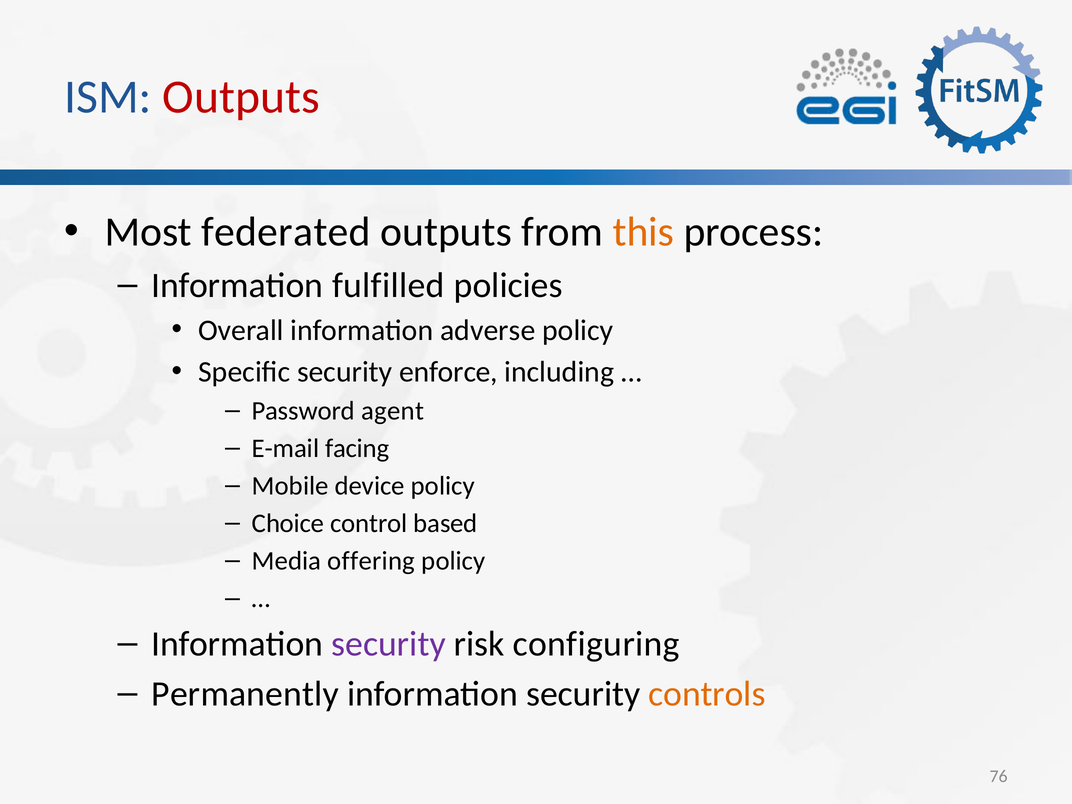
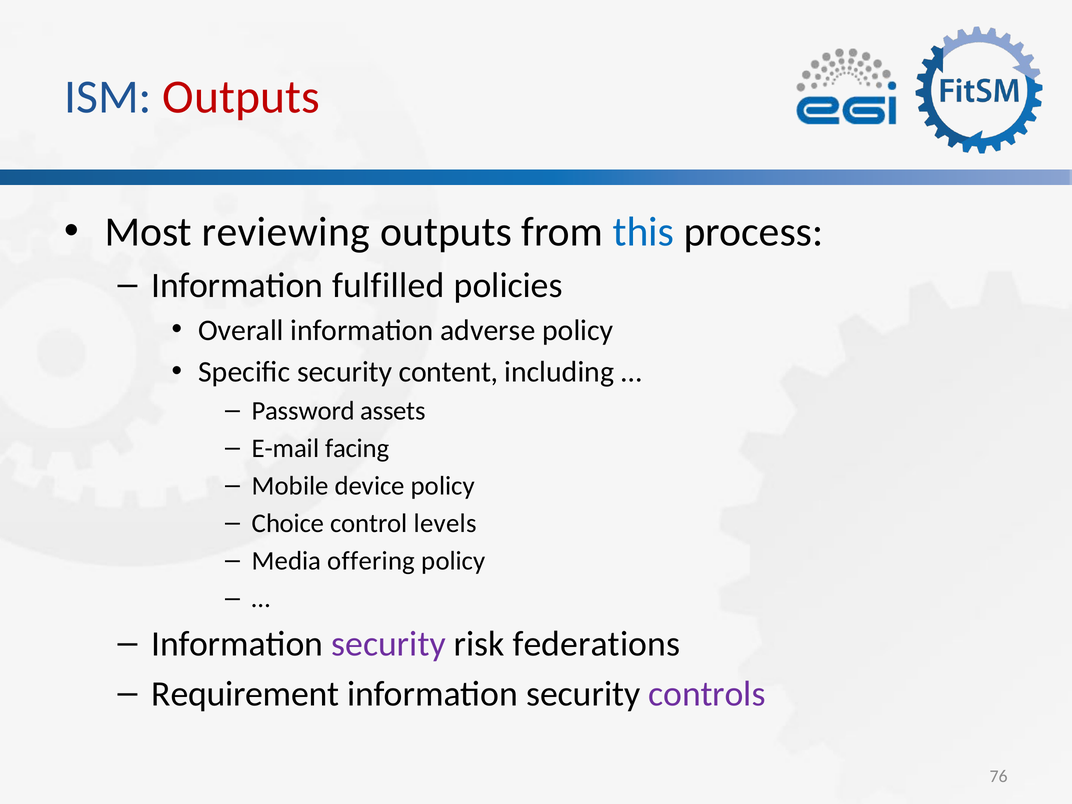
federated: federated -> reviewing
this colour: orange -> blue
enforce: enforce -> content
agent: agent -> assets
based: based -> levels
configuring: configuring -> federations
Permanently: Permanently -> Requirement
controls colour: orange -> purple
